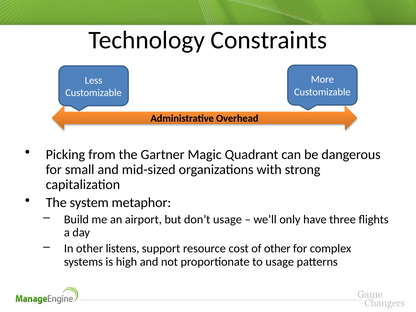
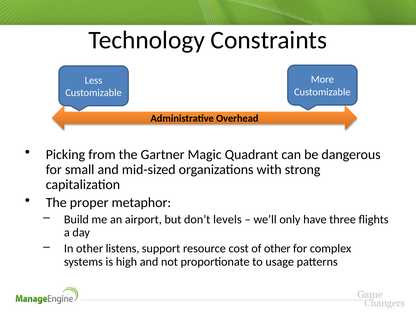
system: system -> proper
don’t usage: usage -> levels
